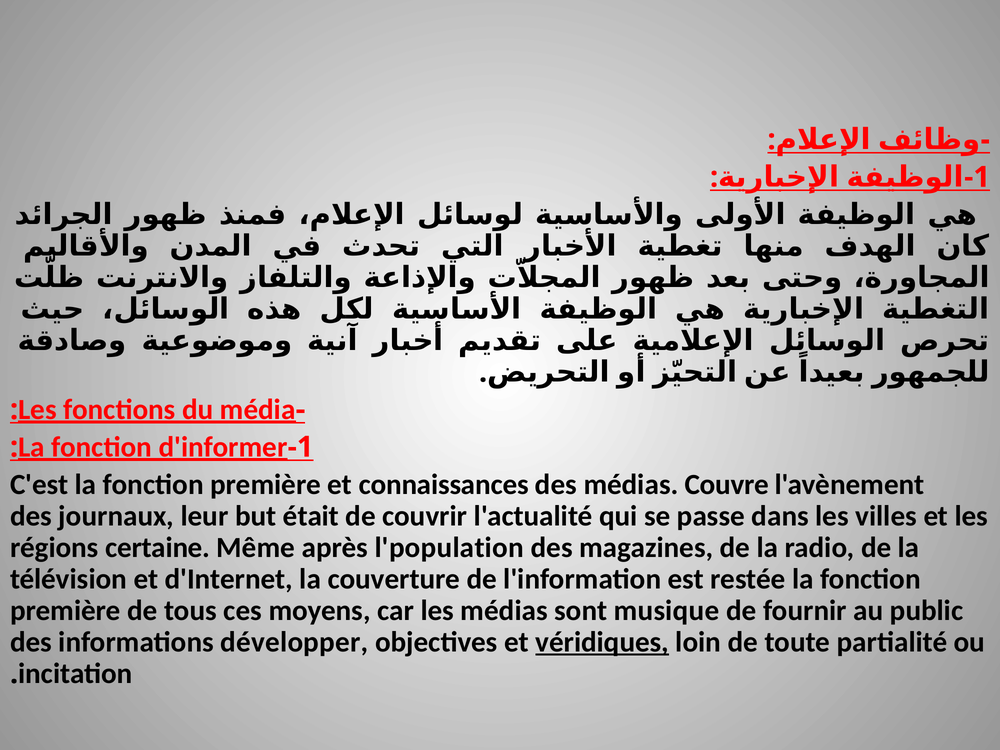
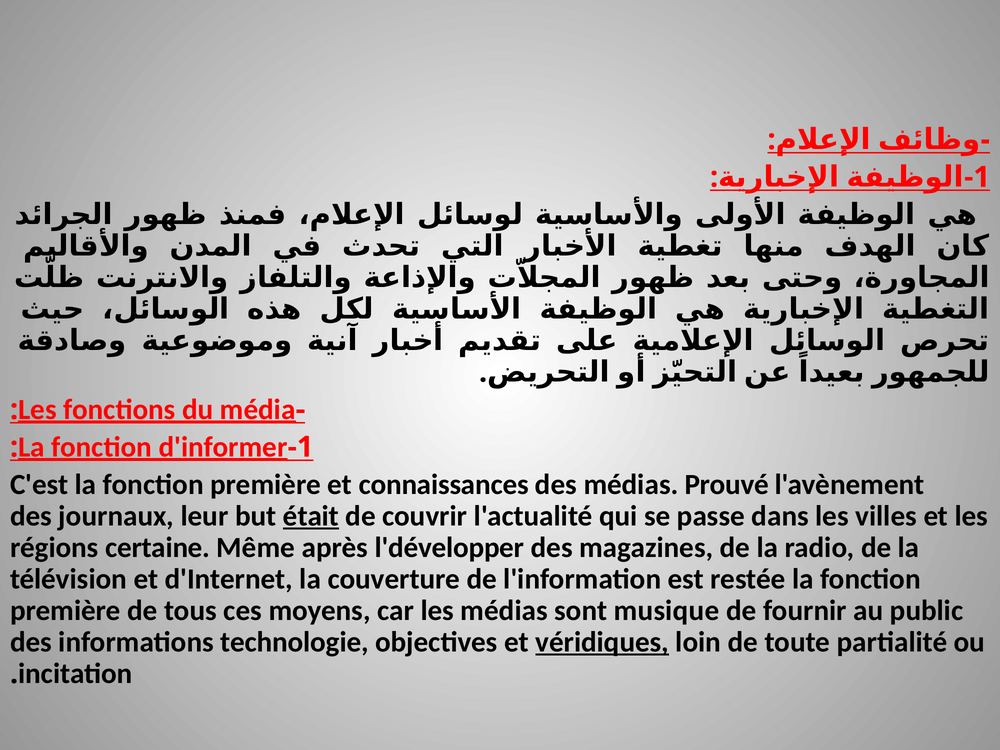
Couvre: Couvre -> Prouvé
était underline: none -> present
l'population: l'population -> l'développer
développer: développer -> technologie
